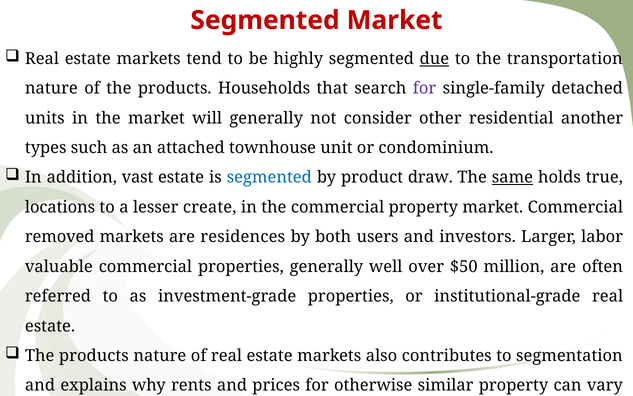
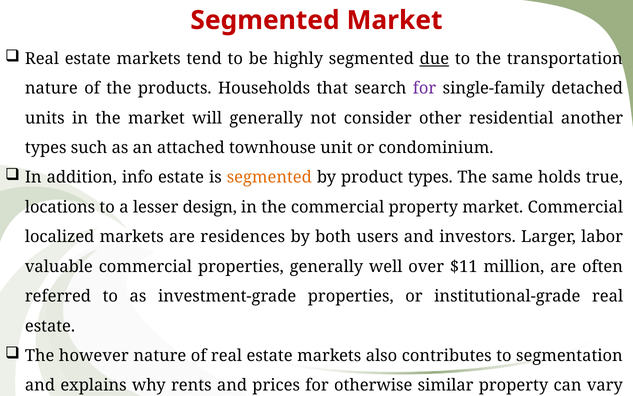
vast: vast -> info
segmented at (269, 177) colour: blue -> orange
product draw: draw -> types
same underline: present -> none
create: create -> design
removed: removed -> localized
$50: $50 -> $11
products at (94, 355): products -> however
